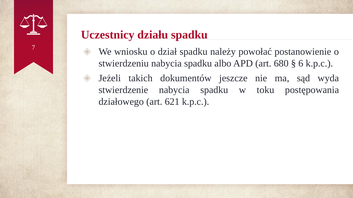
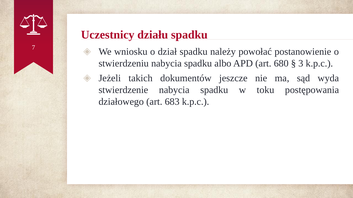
6: 6 -> 3
621: 621 -> 683
